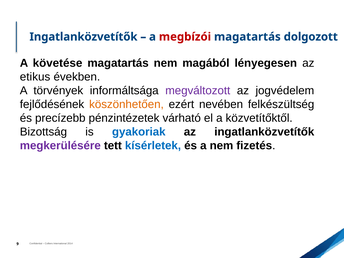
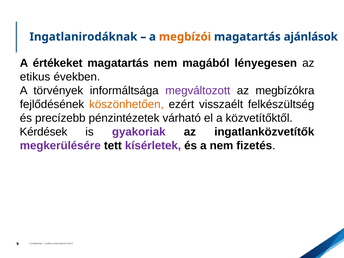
Ingatlanközvetítők at (83, 37): Ingatlanközvetítők -> Ingatlanirodáknak
megbízói colour: red -> orange
dolgozott: dolgozott -> ajánlások
követése: követése -> értékeket
jogvédelem: jogvédelem -> megbízókra
nevében: nevében -> visszaélt
Bizottság: Bizottság -> Kérdések
gyakoriak colour: blue -> purple
kísérletek colour: blue -> purple
